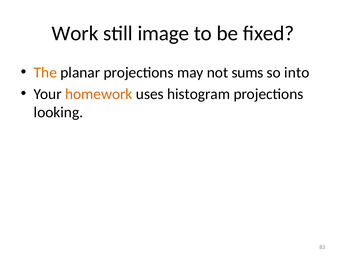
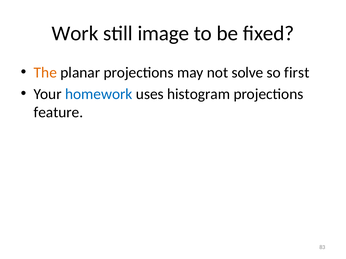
sums: sums -> solve
into: into -> first
homework colour: orange -> blue
looking: looking -> feature
